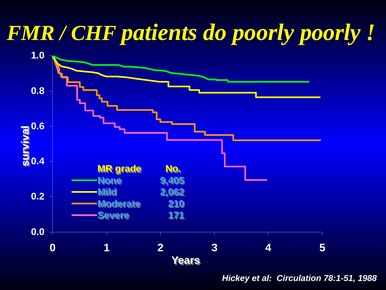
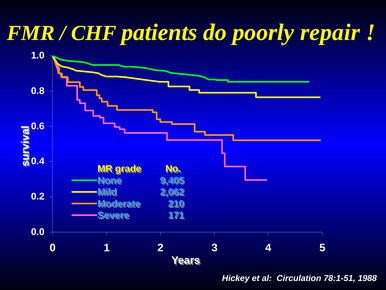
poorly poorly: poorly -> repair
